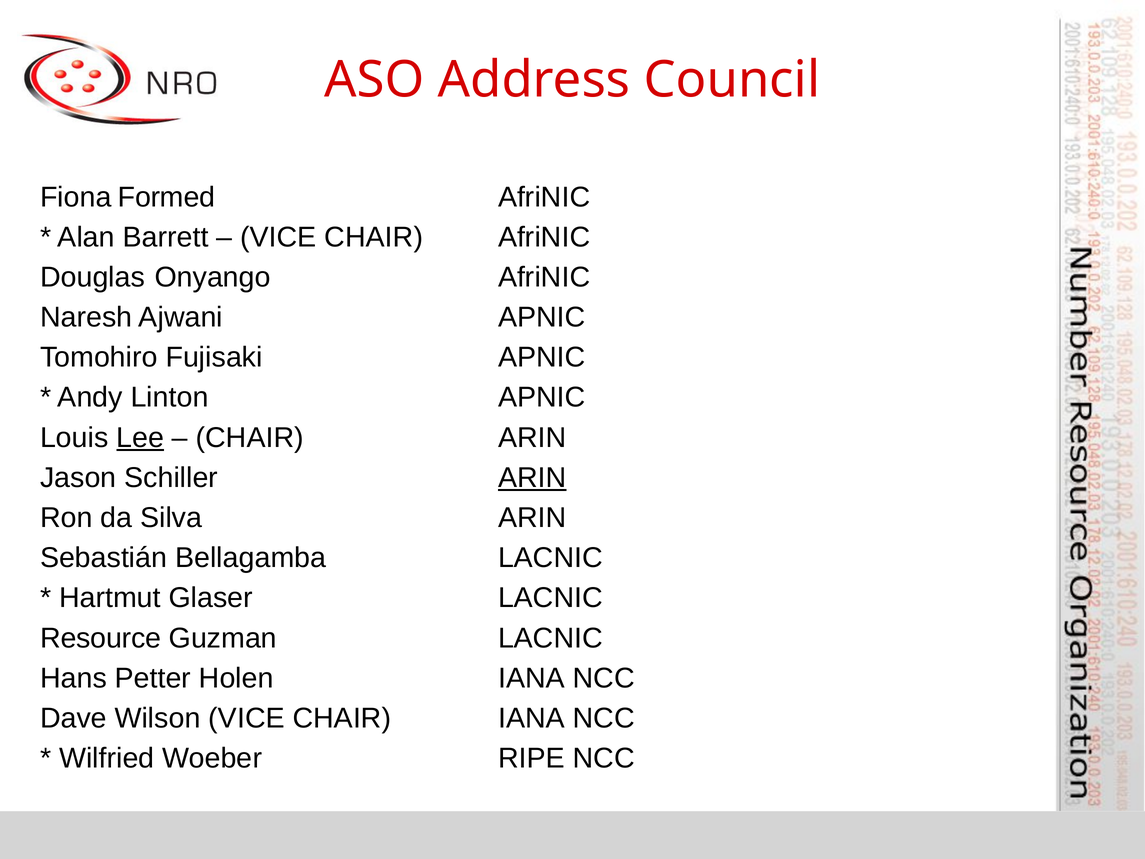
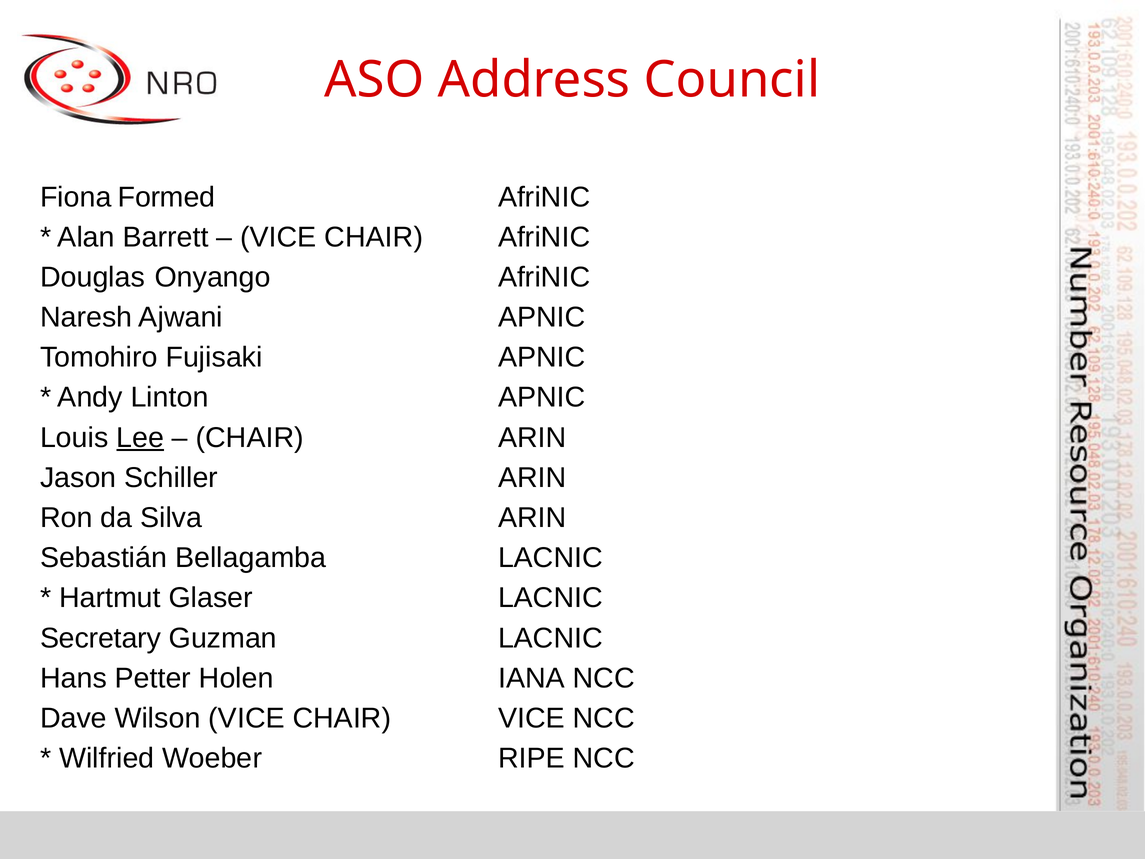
ARIN at (532, 478) underline: present -> none
Resource: Resource -> Secretary
CHAIR IANA: IANA -> VICE
